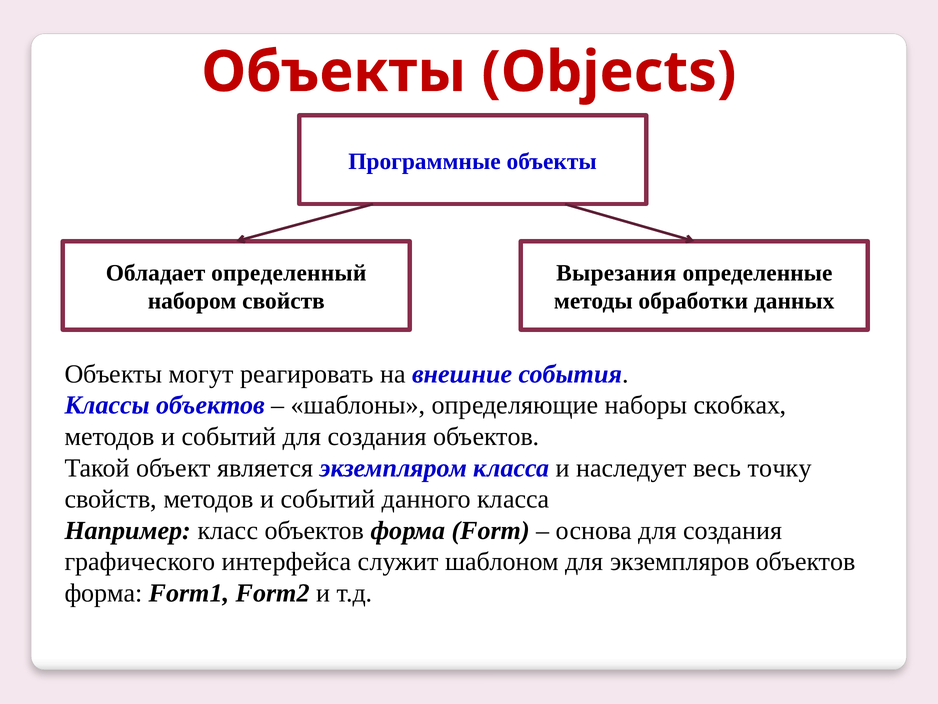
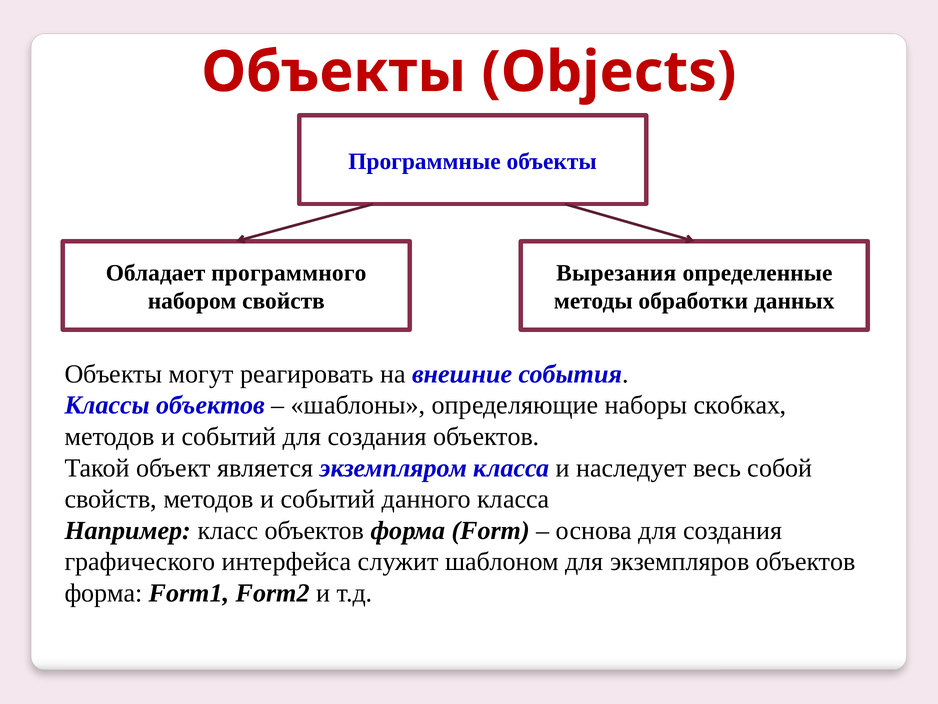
определенный: определенный -> программного
точку: точку -> собой
